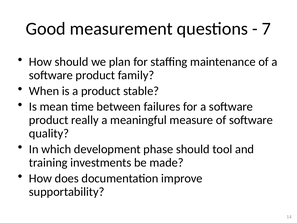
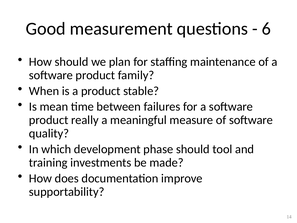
7: 7 -> 6
